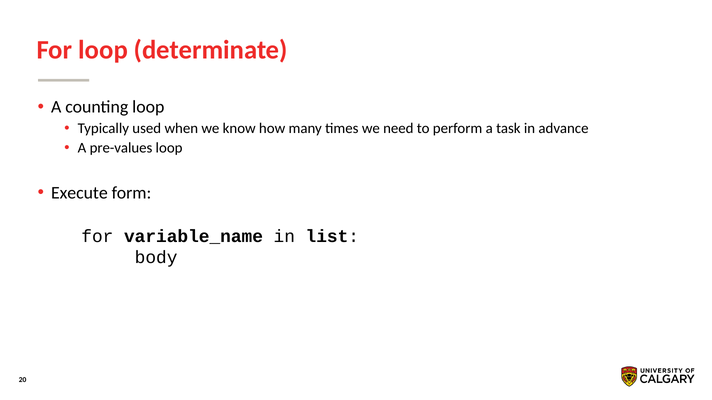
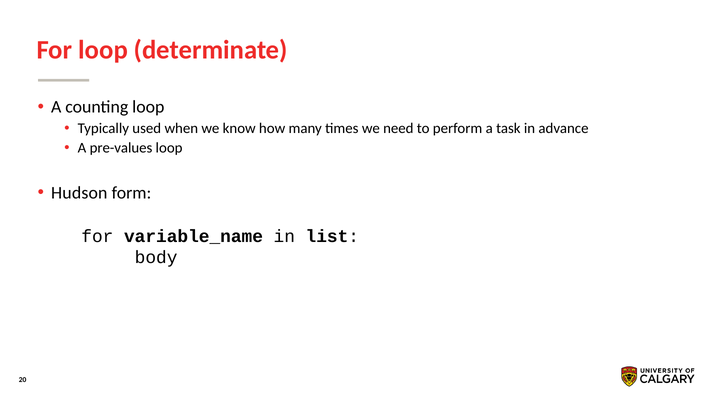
Execute: Execute -> Hudson
